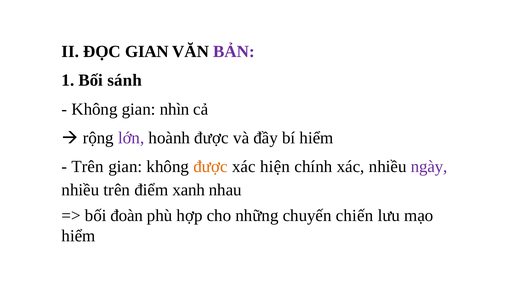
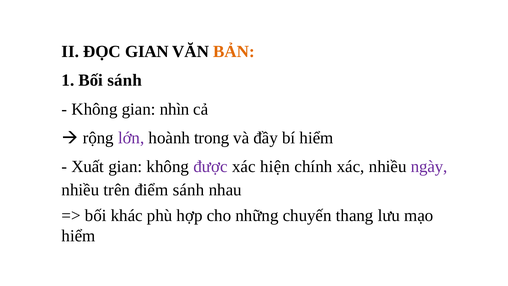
BẢN colour: purple -> orange
hoành được: được -> trong
Trên at (88, 166): Trên -> Xuất
được at (211, 166) colour: orange -> purple
điểm xanh: xanh -> sánh
đoàn: đoàn -> khác
chiến: chiến -> thang
